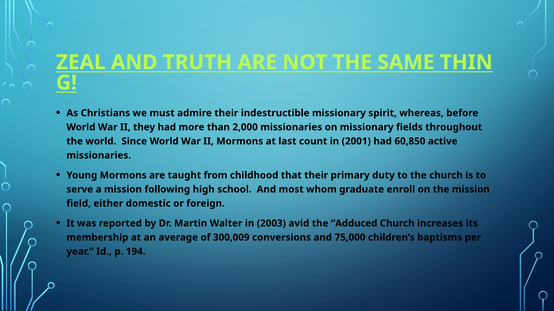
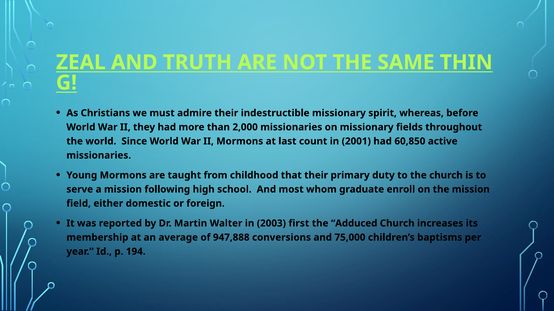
avid: avid -> first
300,009: 300,009 -> 947,888
